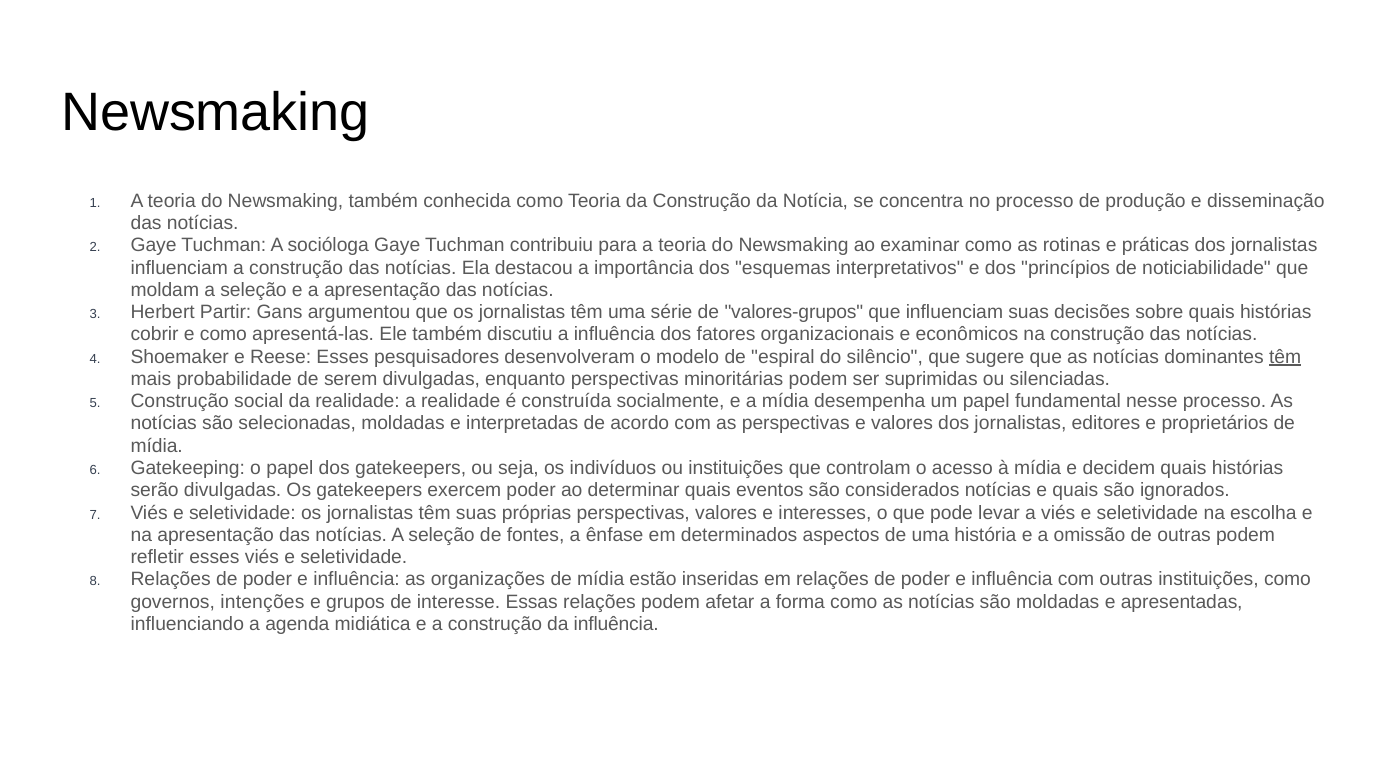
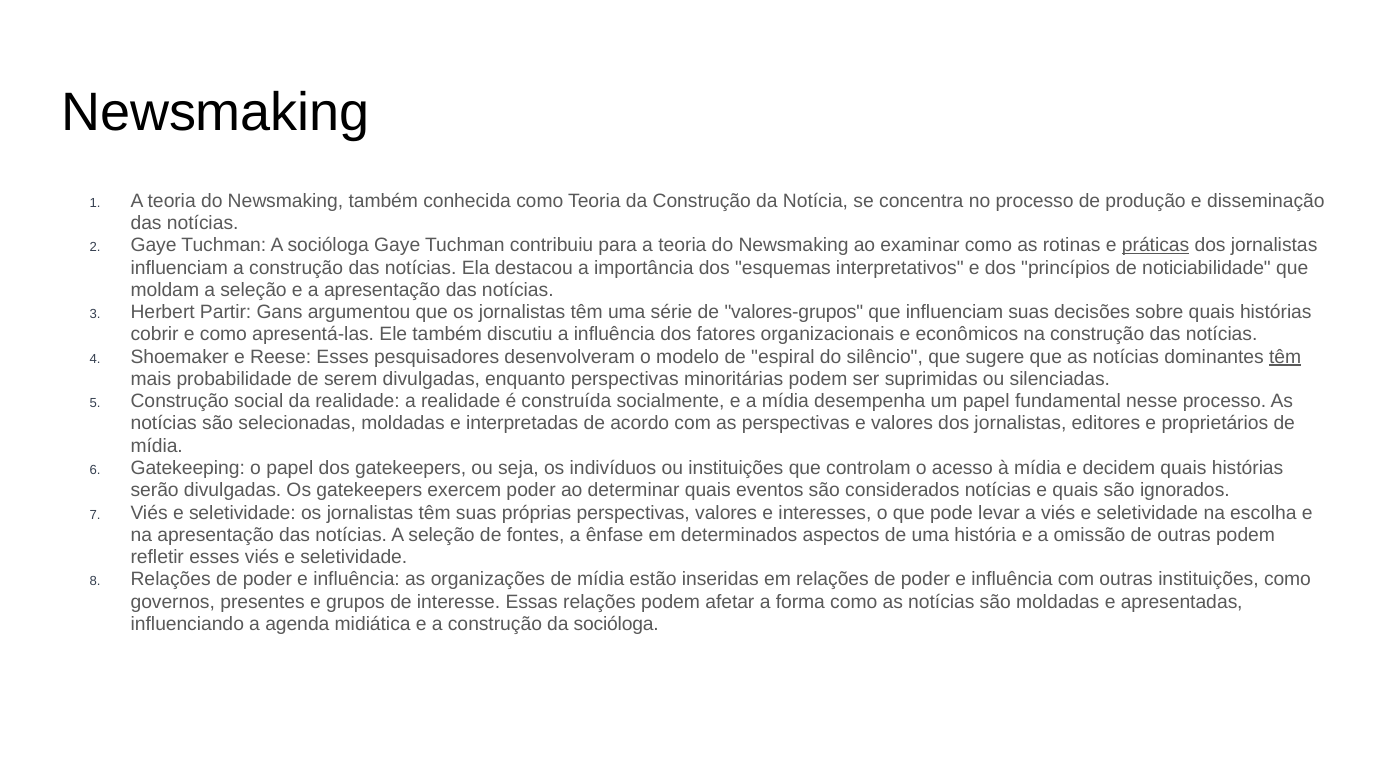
práticas underline: none -> present
intenções: intenções -> presentes
da influência: influência -> socióloga
